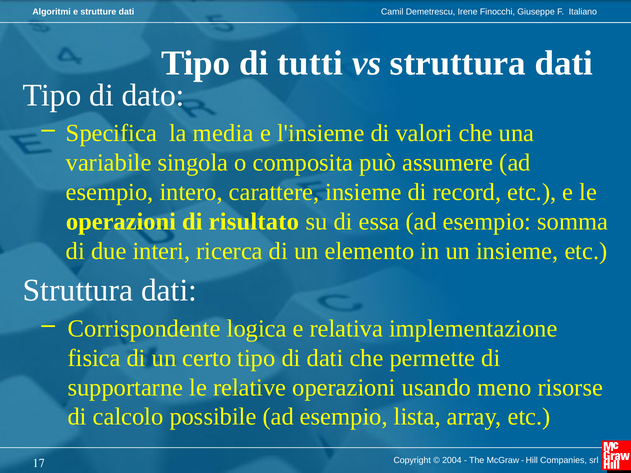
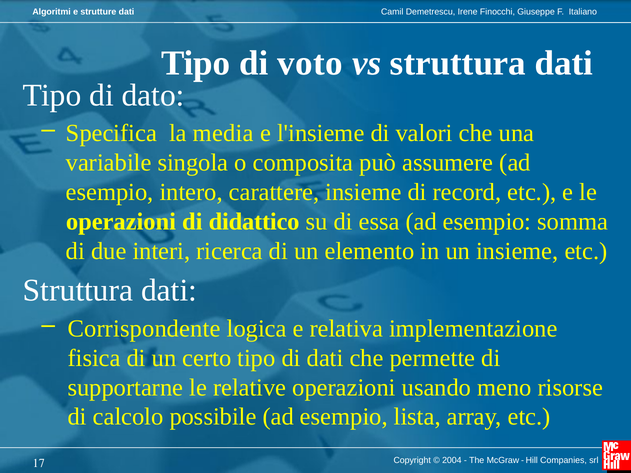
tutti: tutti -> voto
risultato: risultato -> didattico
